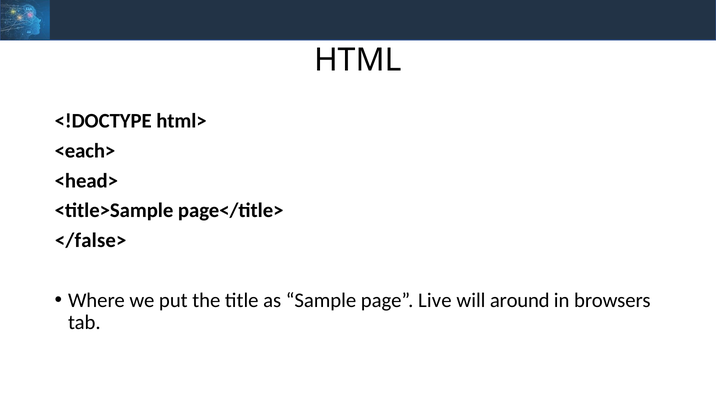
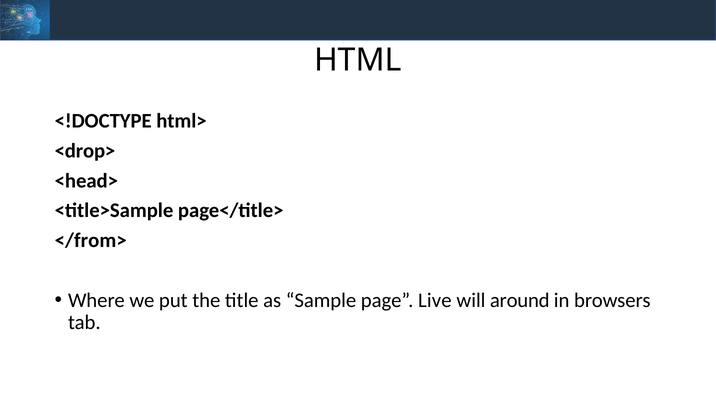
<each>: <each> -> <drop>
</false>: </false> -> </from>
